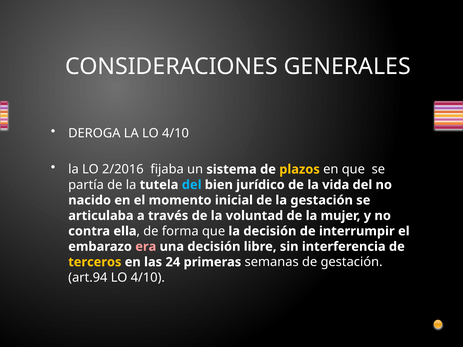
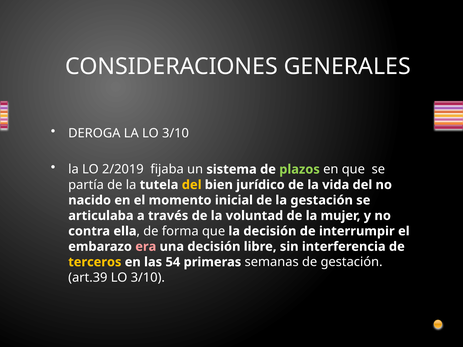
LA LO 4/10: 4/10 -> 3/10
2/2016: 2/2016 -> 2/2019
plazos colour: yellow -> light green
del at (192, 185) colour: light blue -> yellow
24: 24 -> 54
art.94: art.94 -> art.39
4/10 at (148, 278): 4/10 -> 3/10
